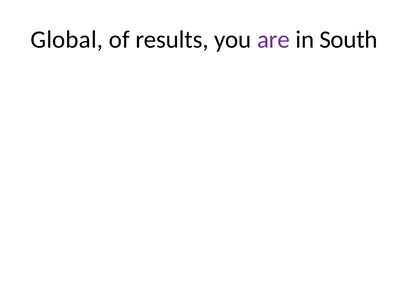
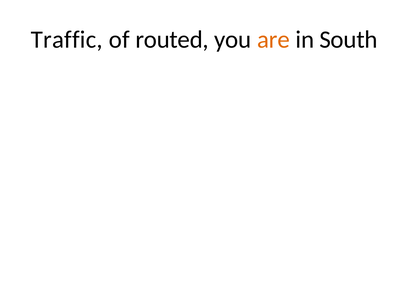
Global: Global -> Traffic
results: results -> routed
are colour: purple -> orange
